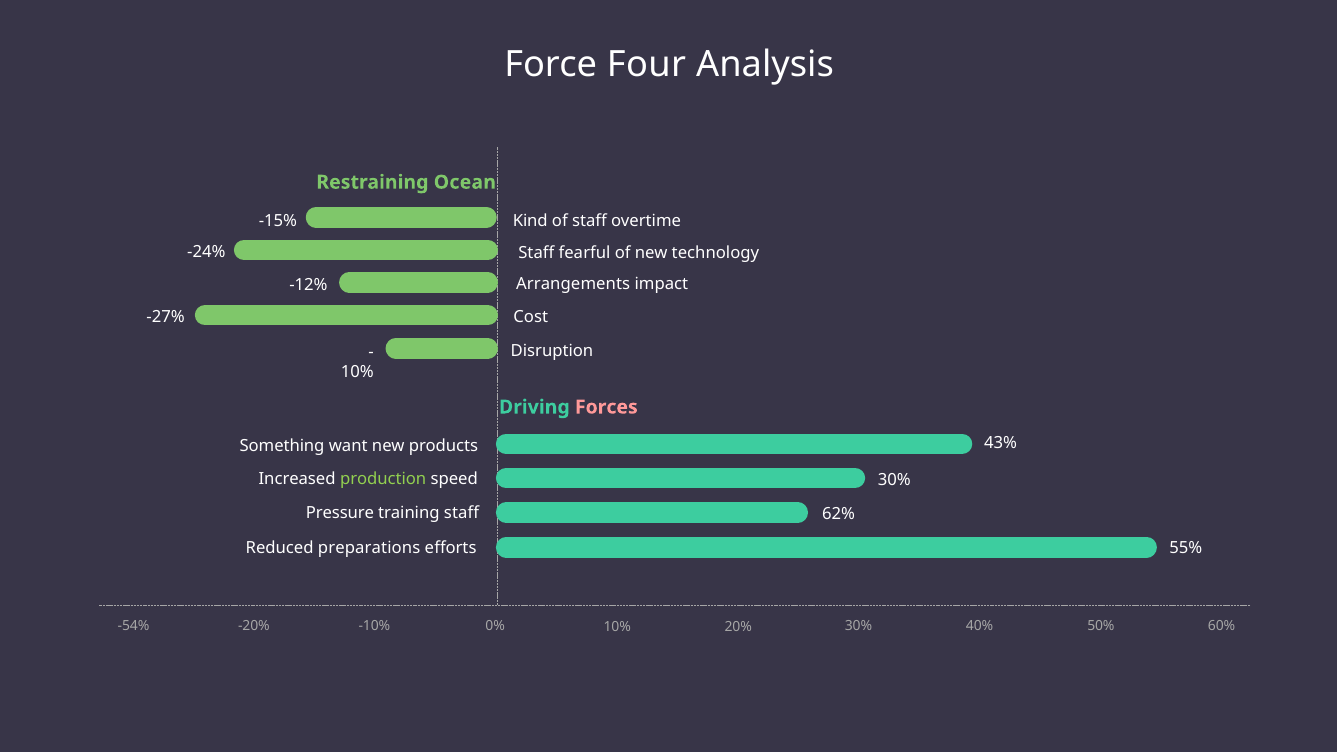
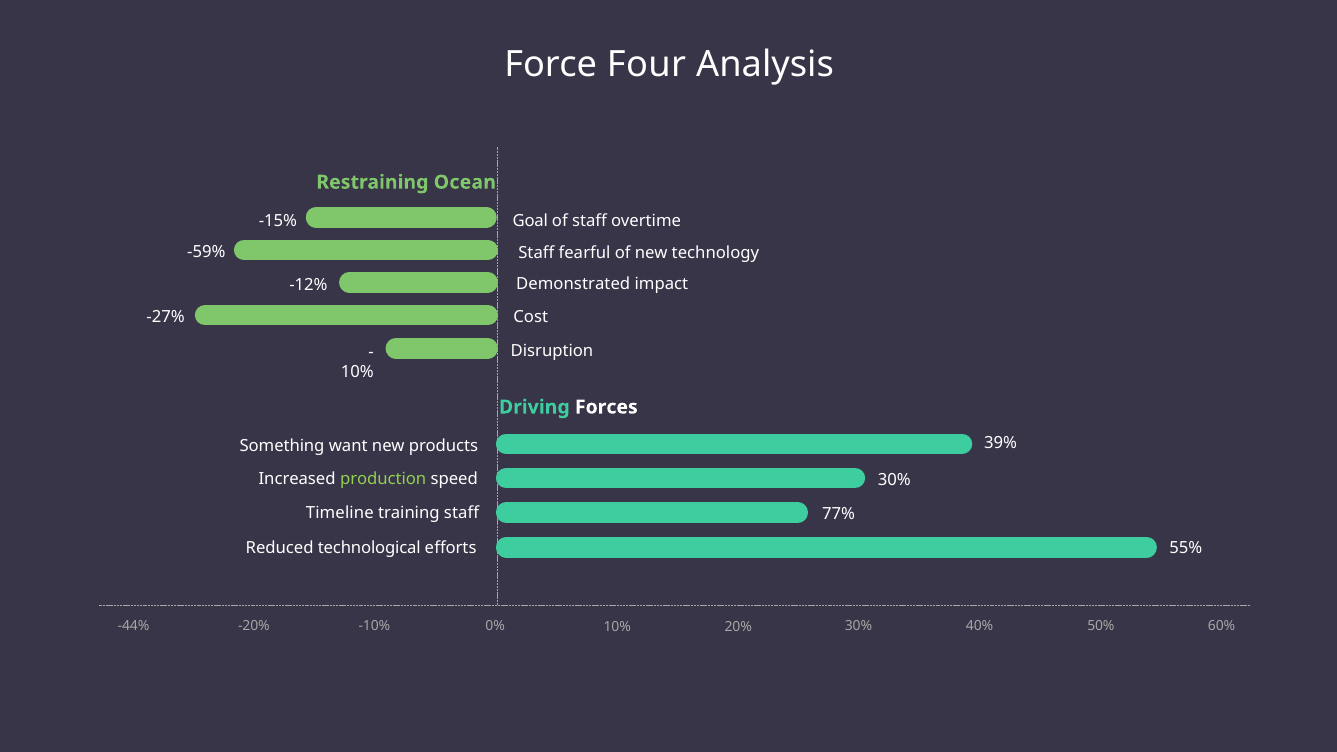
Kind: Kind -> Goal
-24%: -24% -> -59%
Arrangements: Arrangements -> Demonstrated
Forces colour: pink -> white
43%: 43% -> 39%
Pressure: Pressure -> Timeline
62%: 62% -> 77%
preparations: preparations -> technological
-54%: -54% -> -44%
